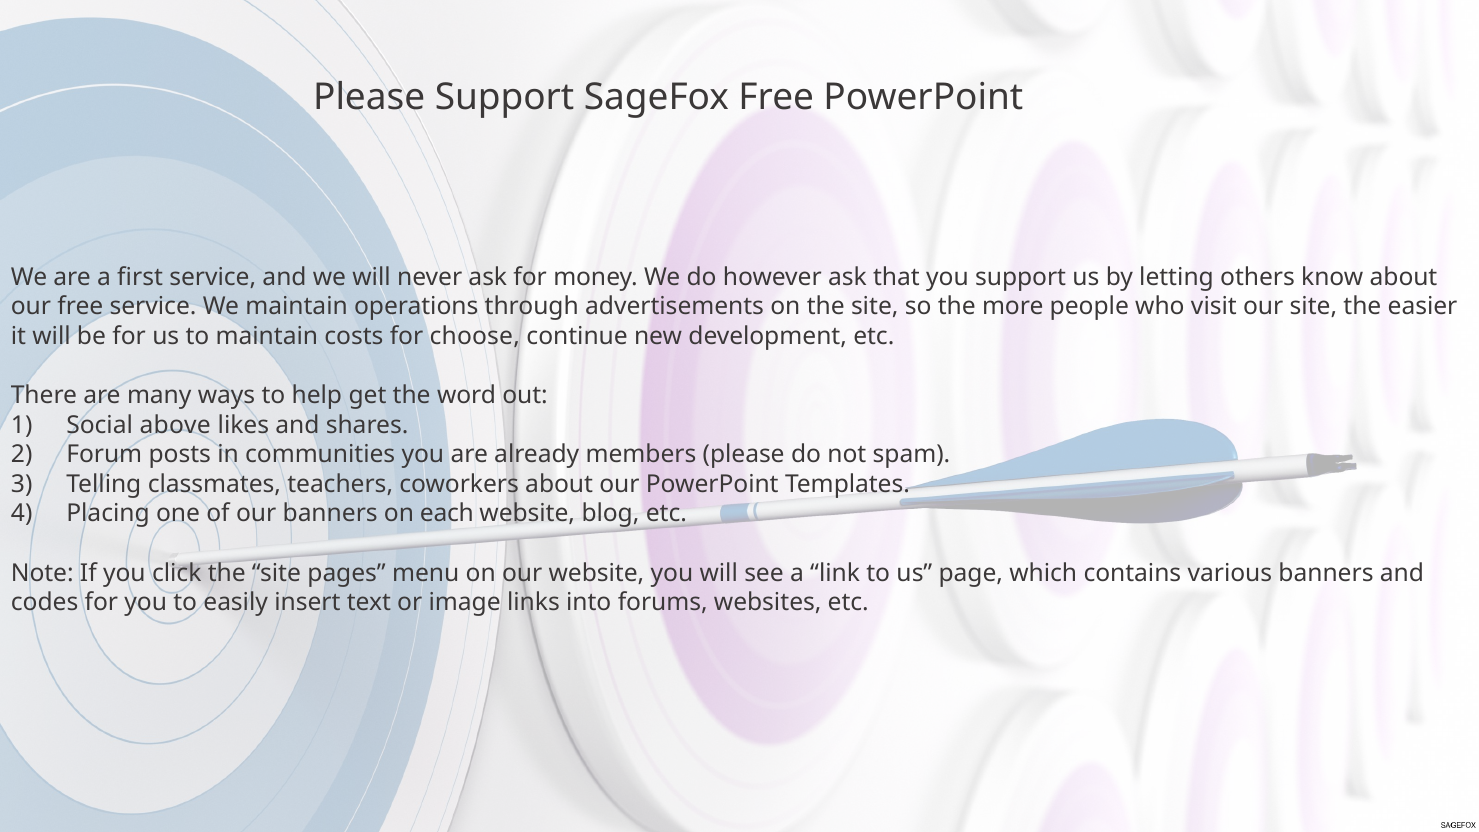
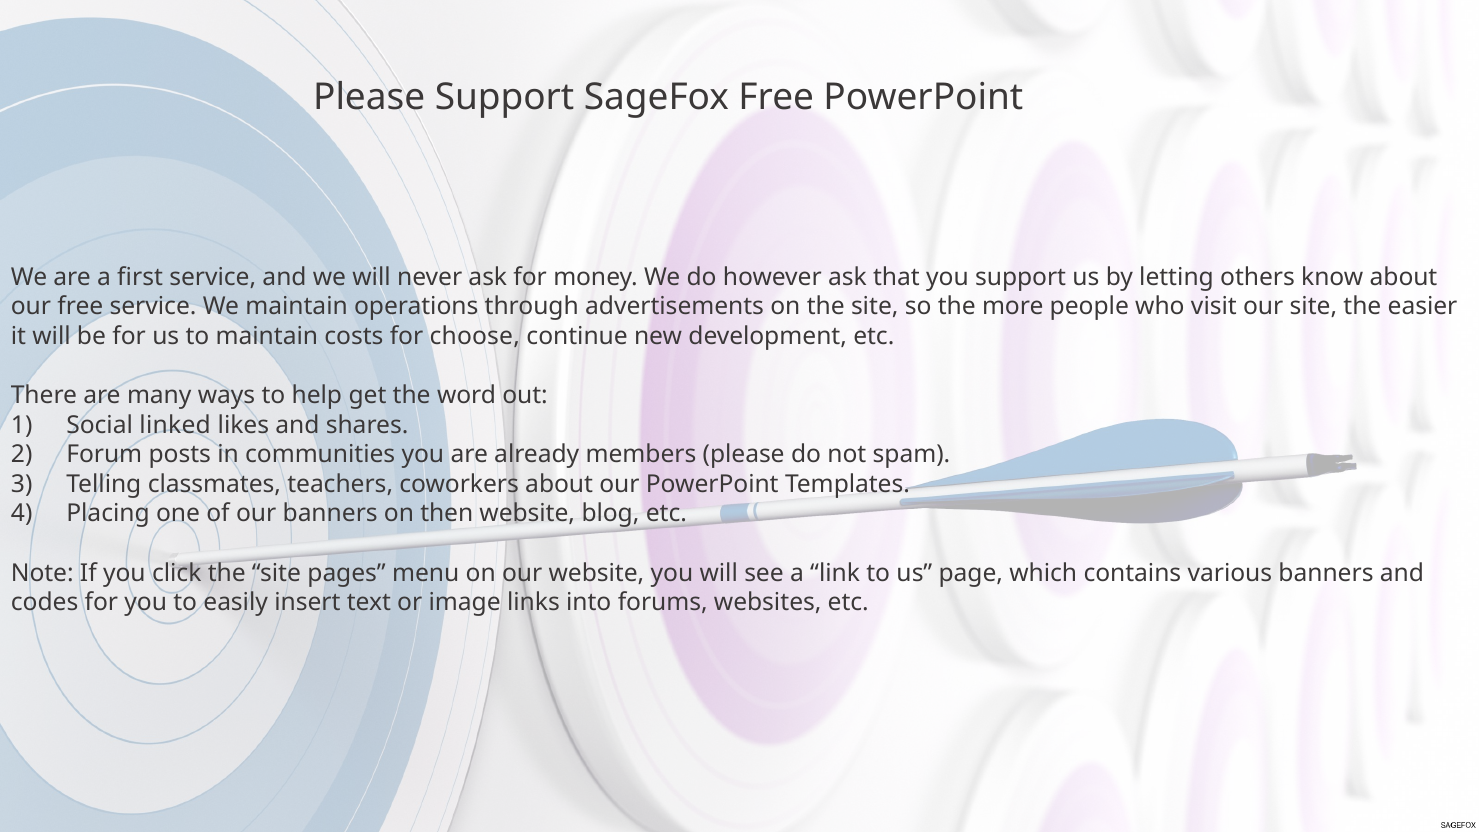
above: above -> linked
each: each -> then
